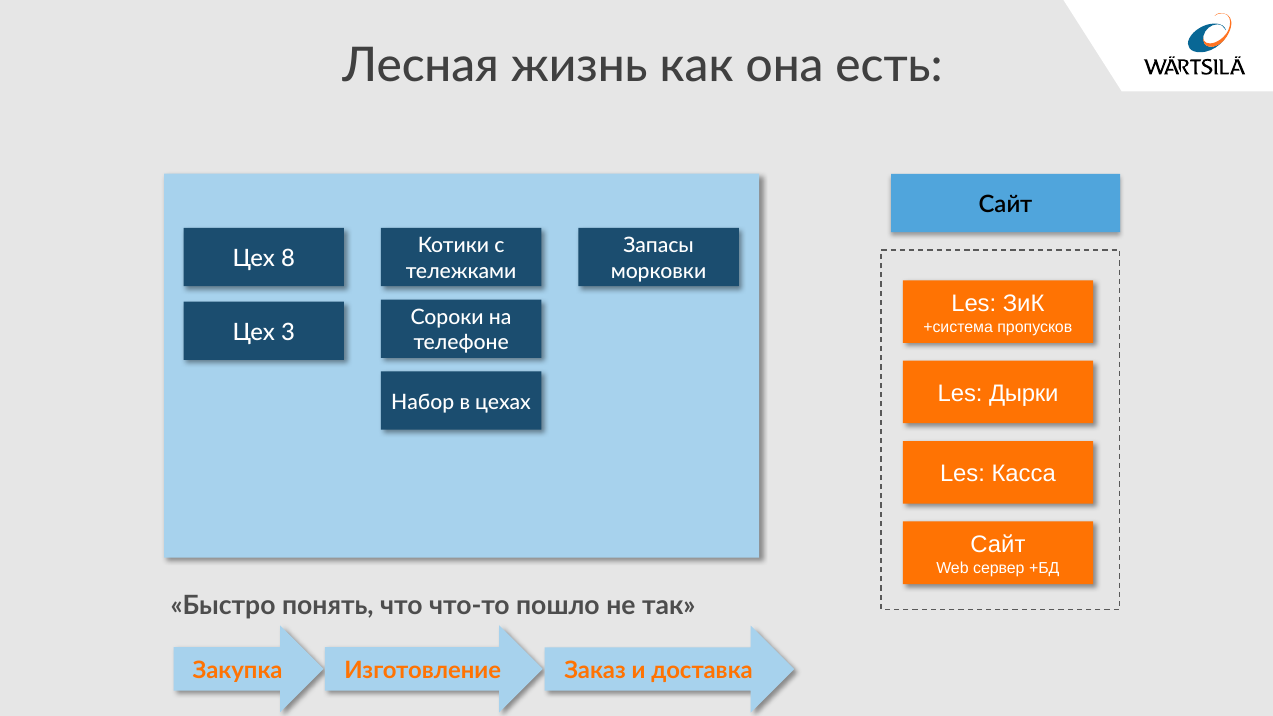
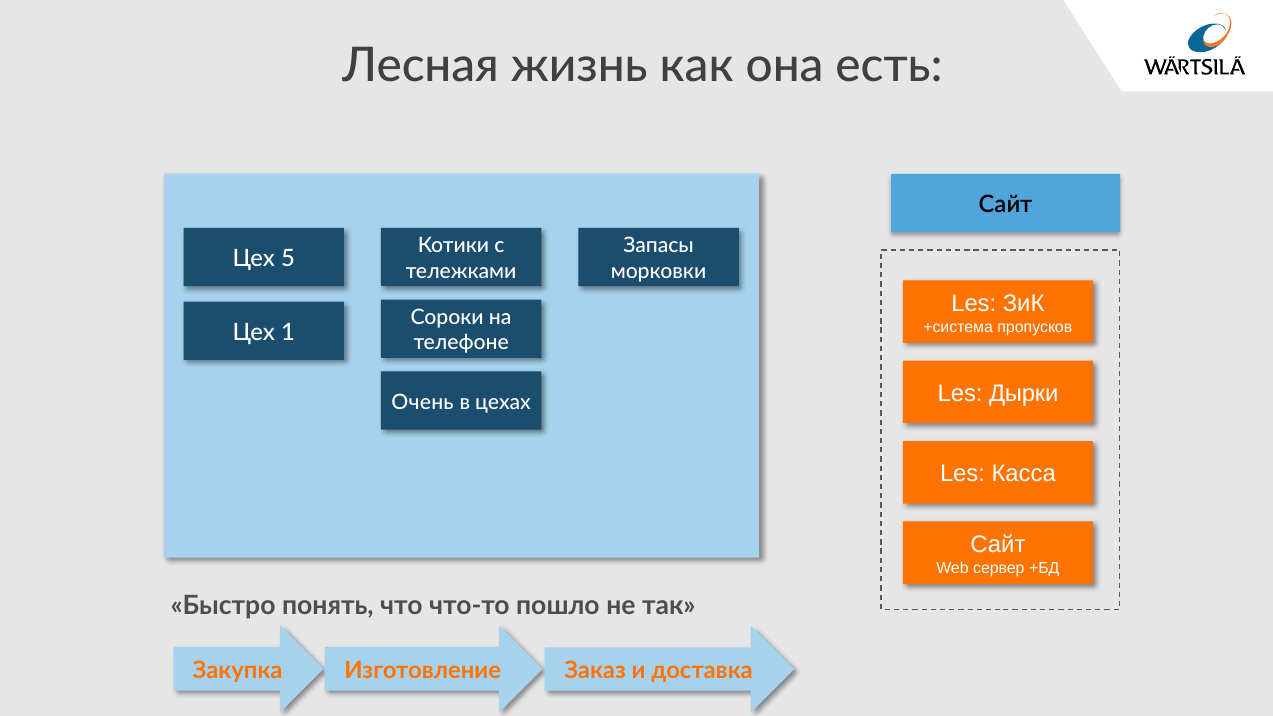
8: 8 -> 5
3: 3 -> 1
Набор: Набор -> Очень
